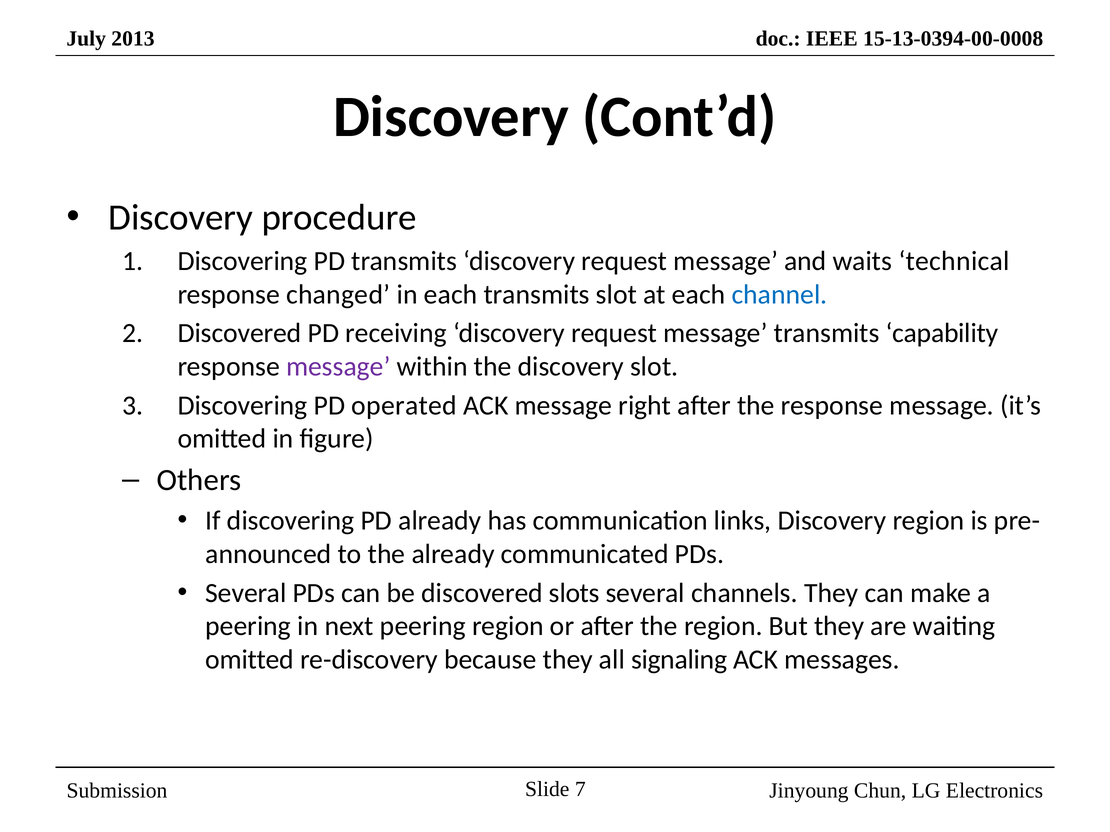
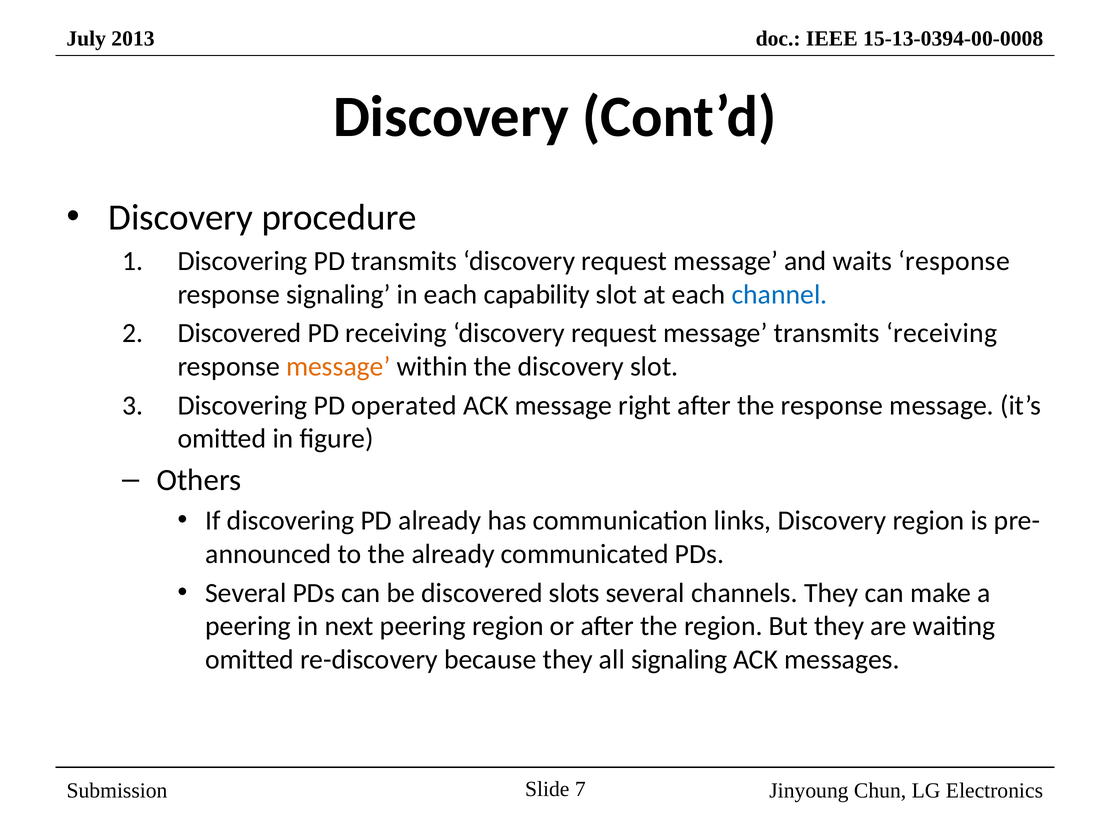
waits technical: technical -> response
response changed: changed -> signaling
each transmits: transmits -> capability
transmits capability: capability -> receiving
message at (338, 367) colour: purple -> orange
